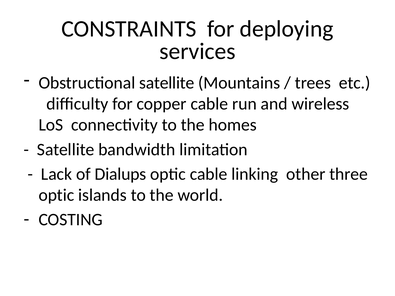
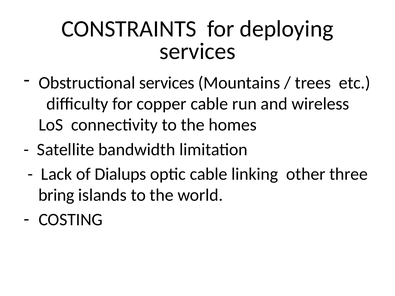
Obstructional satellite: satellite -> services
optic at (56, 195): optic -> bring
